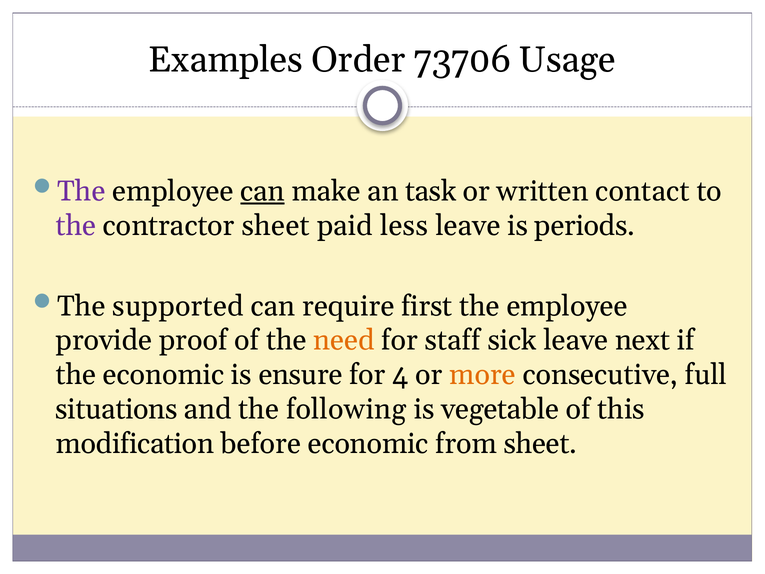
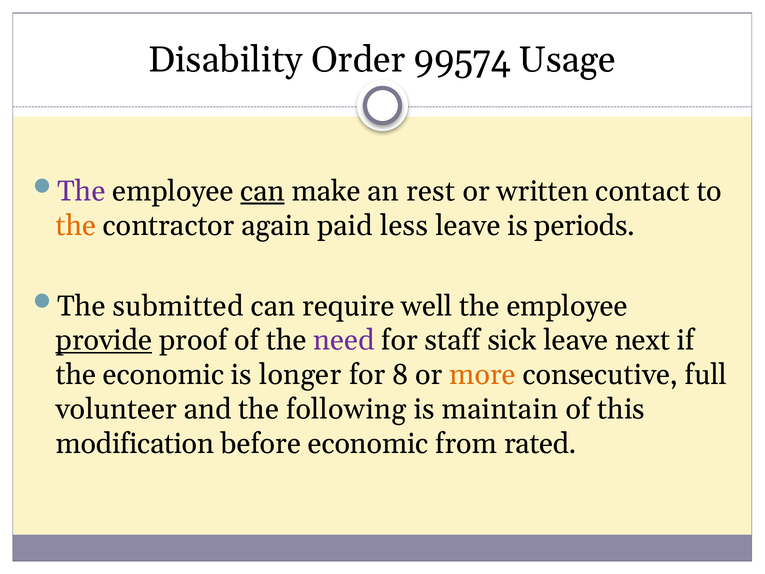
Examples: Examples -> Disability
73706: 73706 -> 99574
task: task -> rest
the at (76, 225) colour: purple -> orange
contractor sheet: sheet -> again
supported: supported -> submitted
first: first -> well
provide underline: none -> present
need colour: orange -> purple
ensure: ensure -> longer
4: 4 -> 8
situations: situations -> volunteer
vegetable: vegetable -> maintain
from sheet: sheet -> rated
